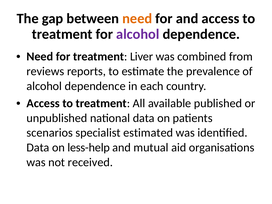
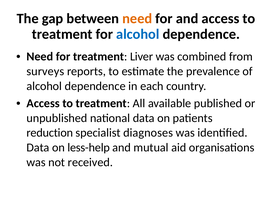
alcohol at (138, 34) colour: purple -> blue
reviews: reviews -> surveys
scenarios: scenarios -> reduction
estimated: estimated -> diagnoses
